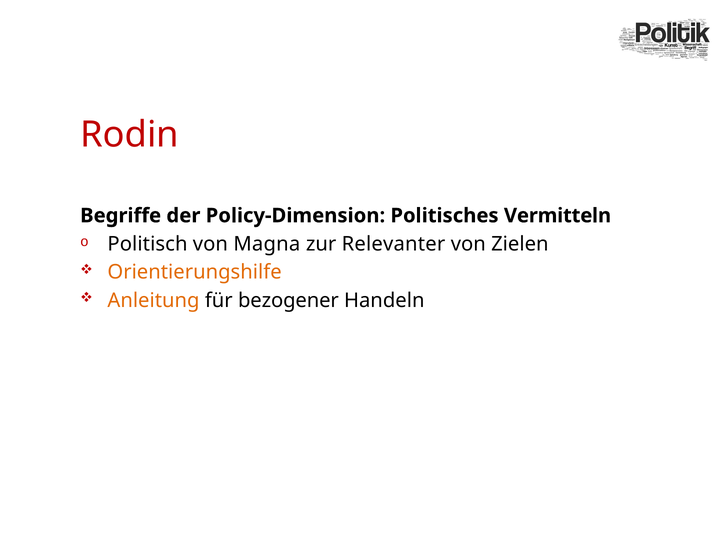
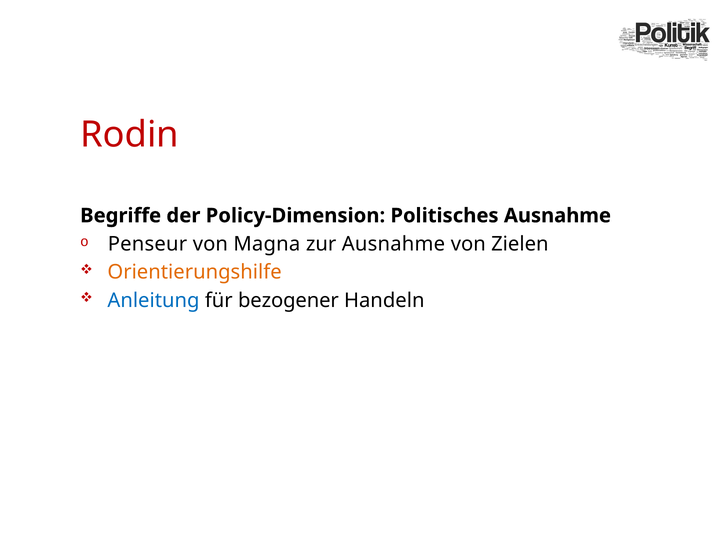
Politisches Vermitteln: Vermitteln -> Ausnahme
Politisch: Politisch -> Penseur
zur Relevanter: Relevanter -> Ausnahme
Anleitung colour: orange -> blue
